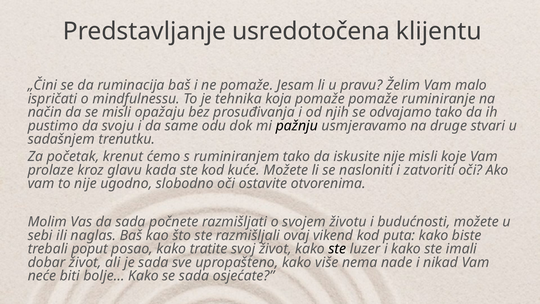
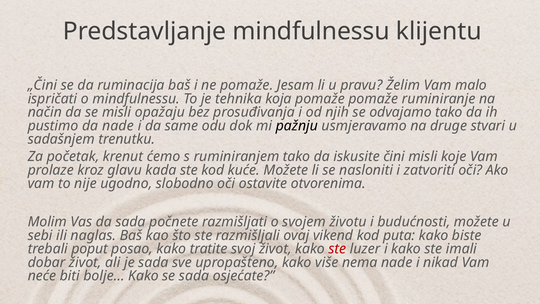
Predstavljanje usredotočena: usredotočena -> mindfulnessu
da svoju: svoju -> nade
iskusite nije: nije -> čini
ste at (337, 249) colour: black -> red
